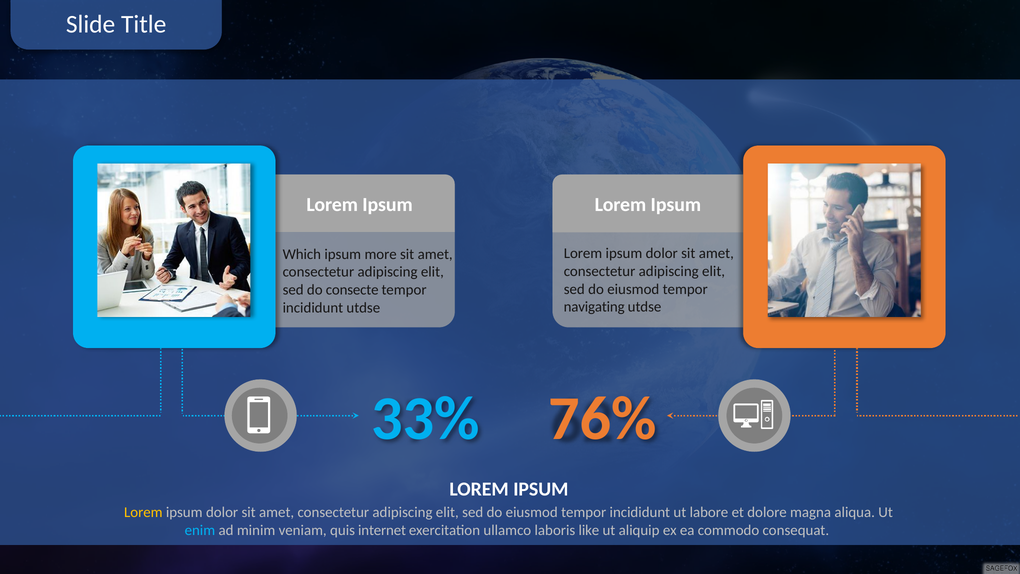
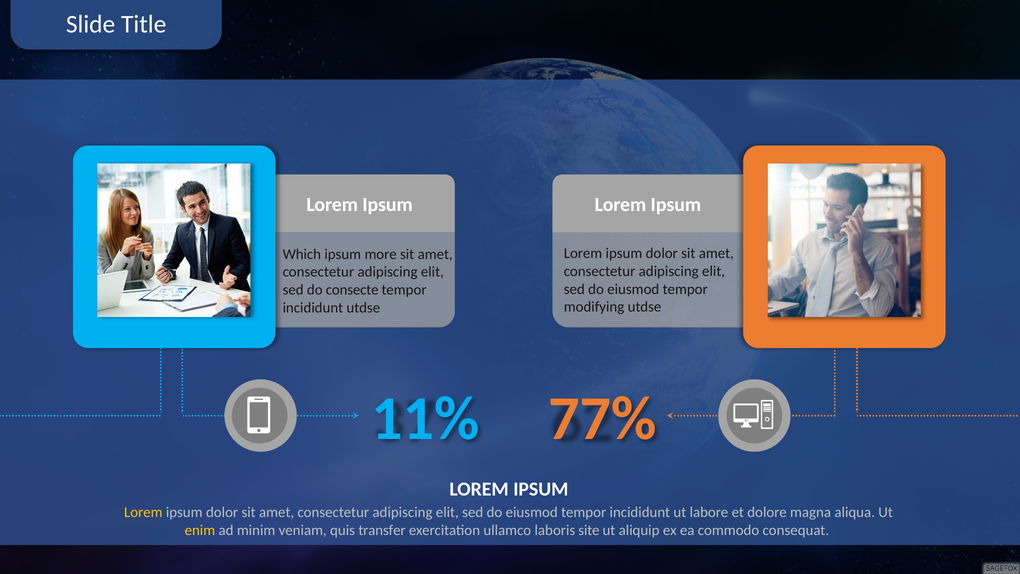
navigating: navigating -> modifying
33%: 33% -> 11%
76%: 76% -> 77%
enim colour: light blue -> yellow
internet: internet -> transfer
like: like -> site
